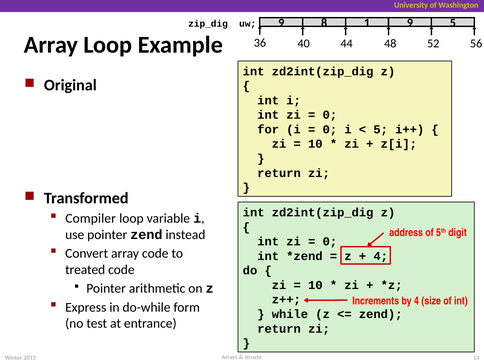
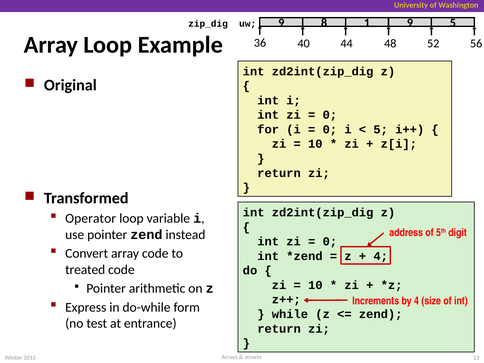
Compiler: Compiler -> Operator
